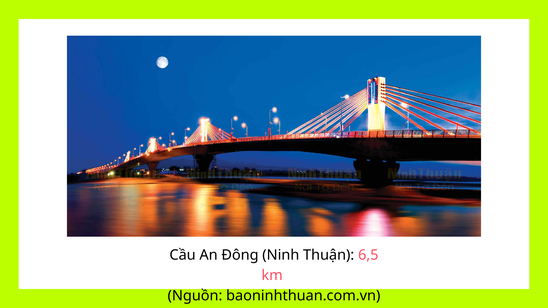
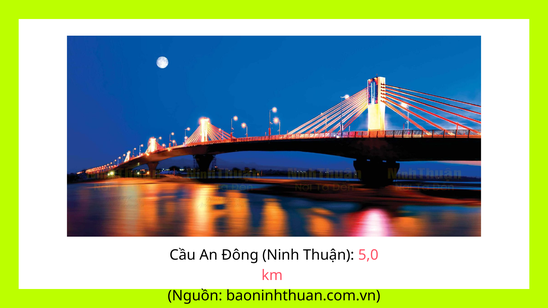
6,5: 6,5 -> 5,0
